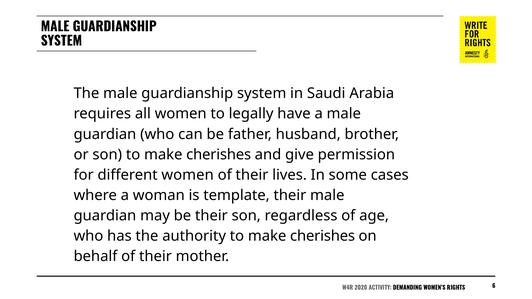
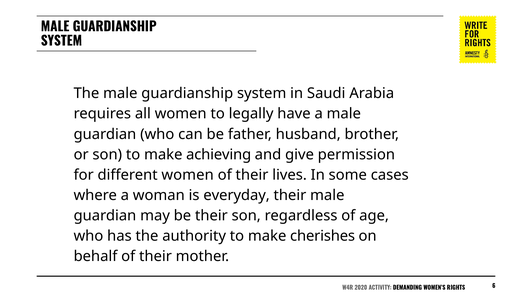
son to make cherishes: cherishes -> achieving
template: template -> everyday
